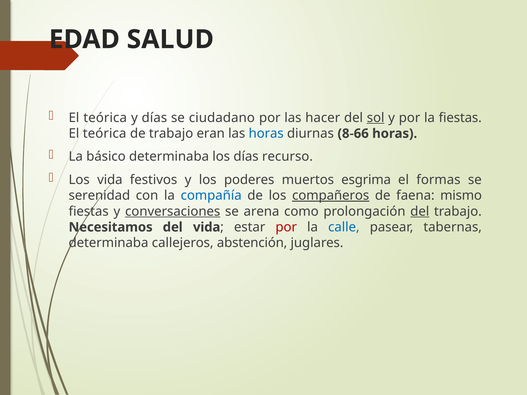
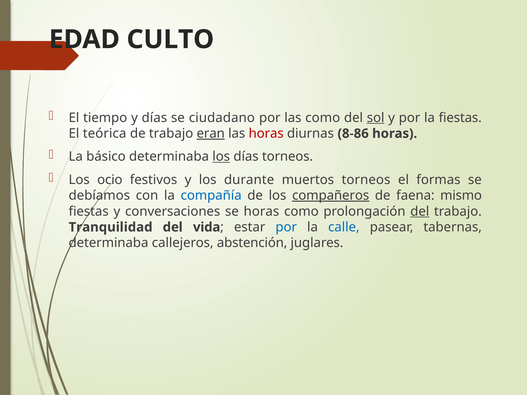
SALUD: SALUD -> CULTO
teórica at (105, 118): teórica -> tiempo
las hacer: hacer -> como
eran underline: none -> present
horas at (266, 134) colour: blue -> red
8-66: 8-66 -> 8-86
los at (221, 157) underline: none -> present
días recurso: recurso -> torneos
Los vida: vida -> ocio
poderes: poderes -> durante
muertos esgrima: esgrima -> torneos
serenidad: serenidad -> debíamos
conversaciones underline: present -> none
se arena: arena -> horas
Necesitamos: Necesitamos -> Tranquilidad
por at (286, 227) colour: red -> blue
